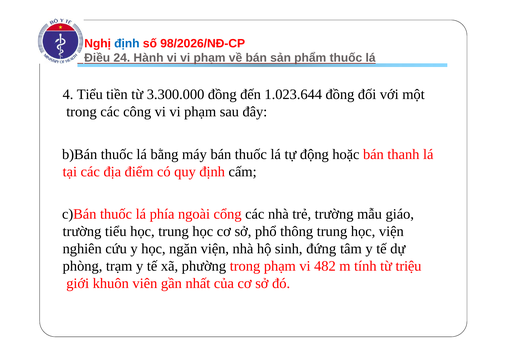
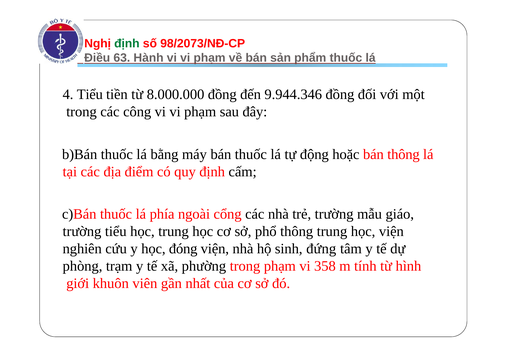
định at (127, 44) colour: blue -> green
98/2026/NĐ-CP: 98/2026/NĐ-CP -> 98/2073/NĐ-CP
24: 24 -> 63
3.300.000: 3.300.000 -> 8.000.000
1.023.644: 1.023.644 -> 9.944.346
bán thanh: thanh -> thông
ngăn: ngăn -> đóng
482: 482 -> 358
triệu: triệu -> hình
